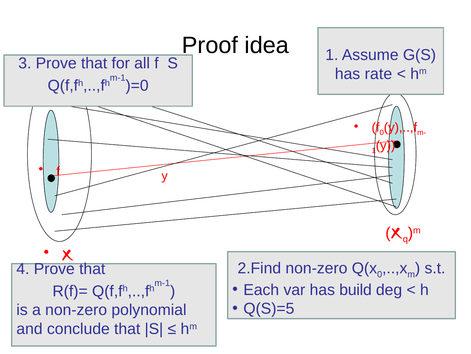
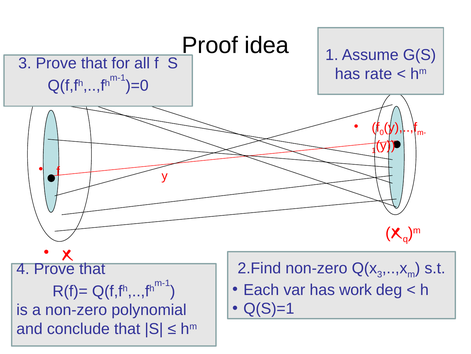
0 at (380, 274): 0 -> 3
build: build -> work
Q(S)=5: Q(S)=5 -> Q(S)=1
